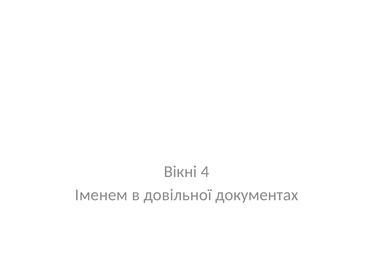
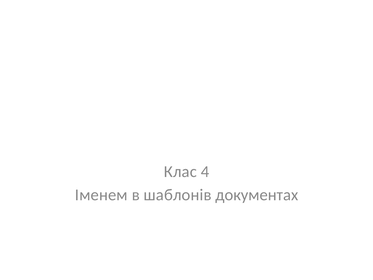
Вікні: Вікні -> Клас
довільної: довільної -> шаблонів
